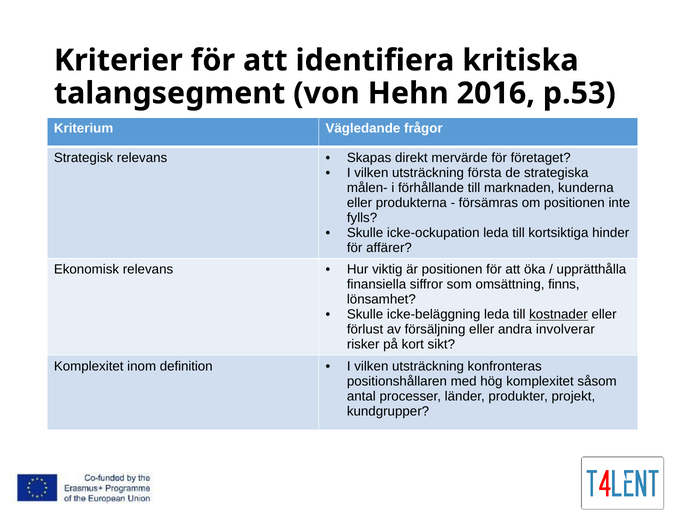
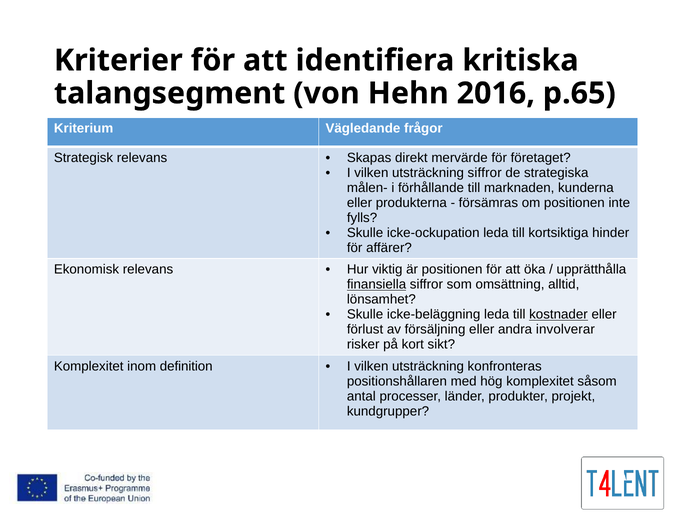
p.53: p.53 -> p.65
utsträckning första: första -> siffror
finansiella underline: none -> present
finns: finns -> alltid
